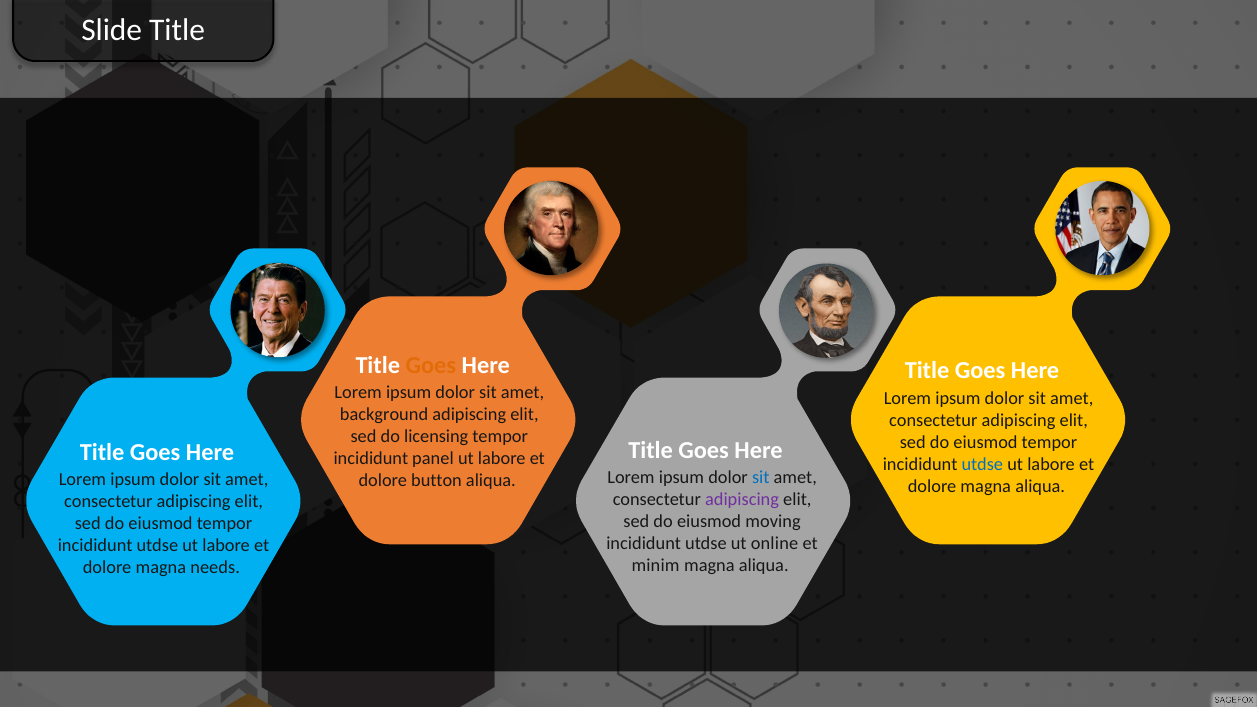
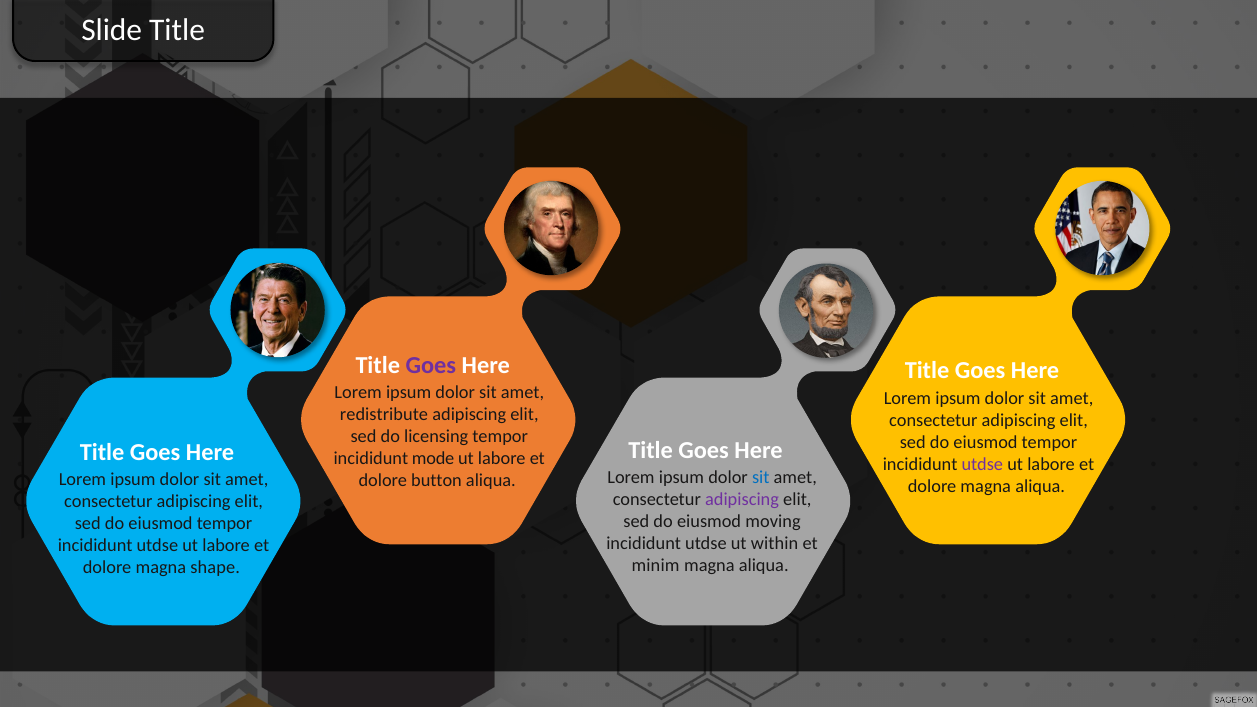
Goes at (431, 366) colour: orange -> purple
background: background -> redistribute
panel: panel -> mode
utdse at (982, 464) colour: blue -> purple
online: online -> within
needs: needs -> shape
